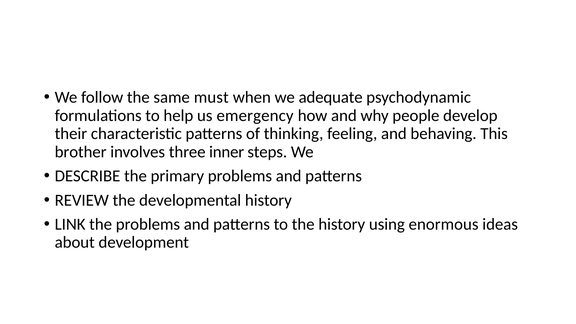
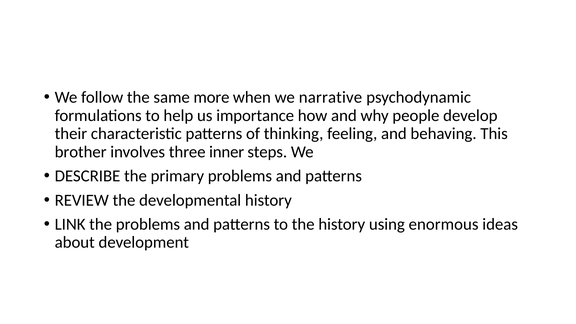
must: must -> more
adequate: adequate -> narrative
emergency: emergency -> importance
